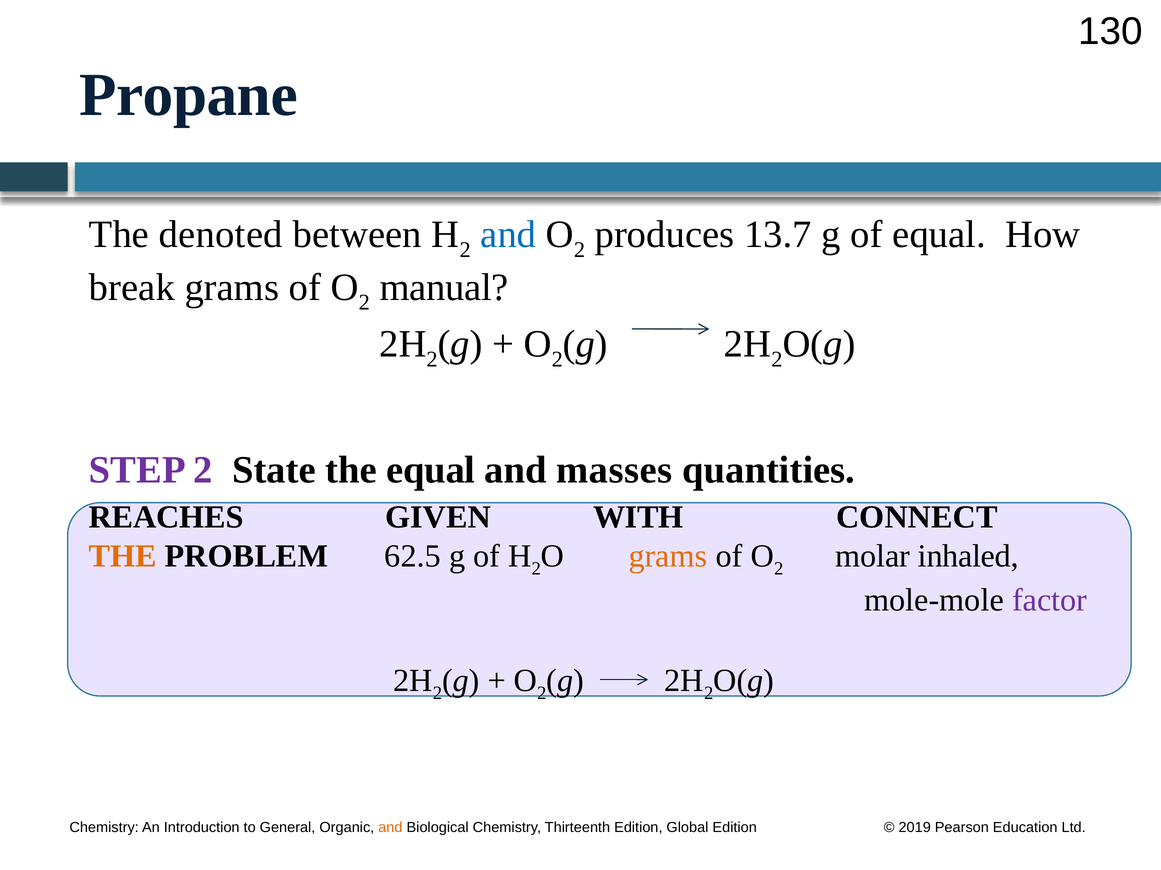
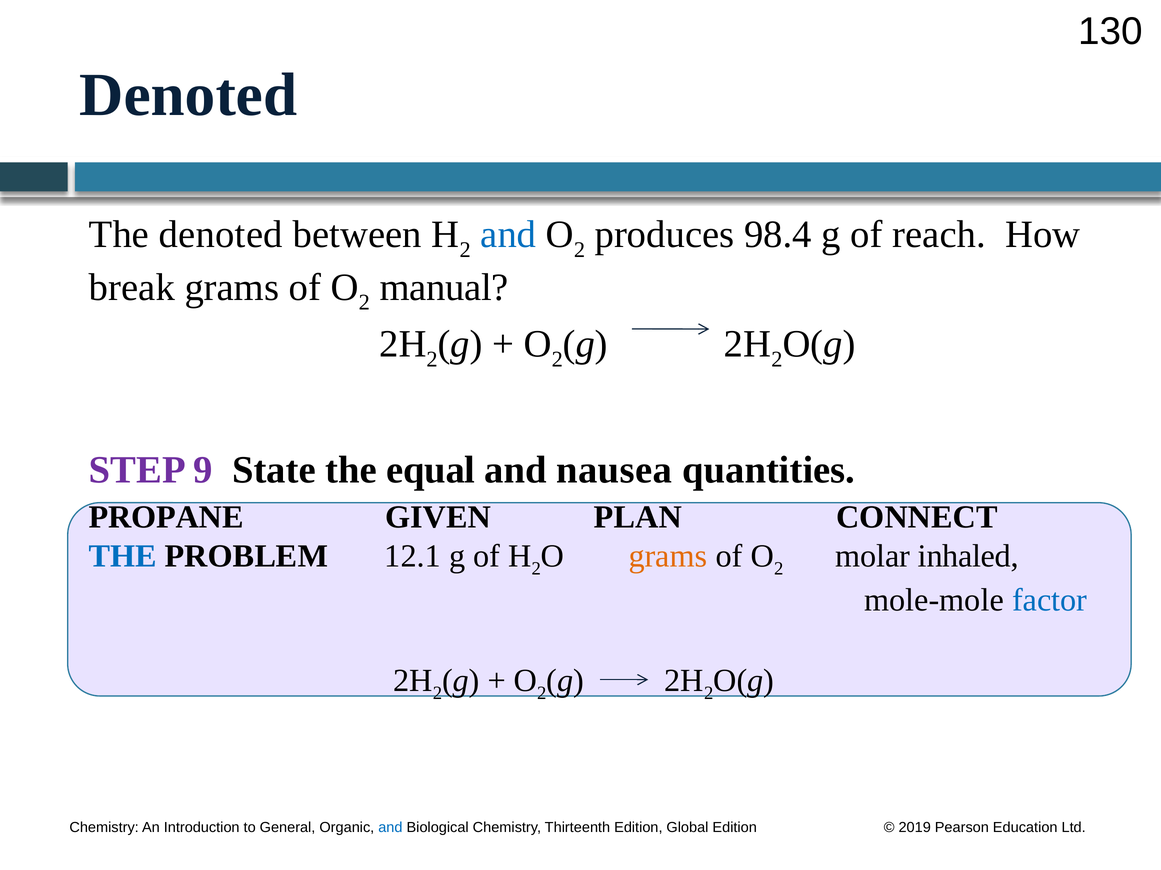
Propane at (189, 95): Propane -> Denoted
13.7: 13.7 -> 98.4
of equal: equal -> reach
STEP 2: 2 -> 9
masses: masses -> nausea
REACHES: REACHES -> PROPANE
WITH: WITH -> PLAN
THE at (123, 556) colour: orange -> blue
62.5: 62.5 -> 12.1
factor colour: purple -> blue
and at (390, 828) colour: orange -> blue
